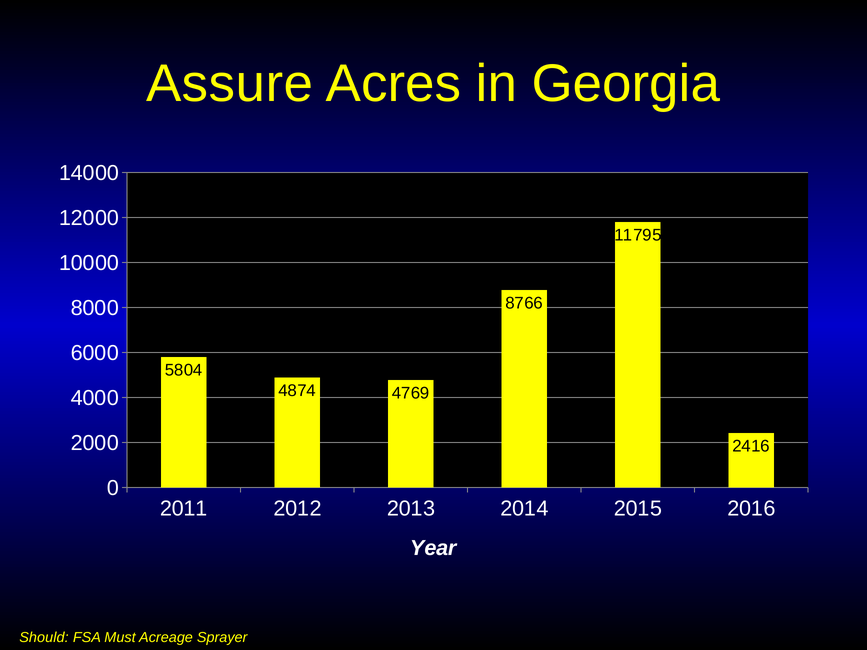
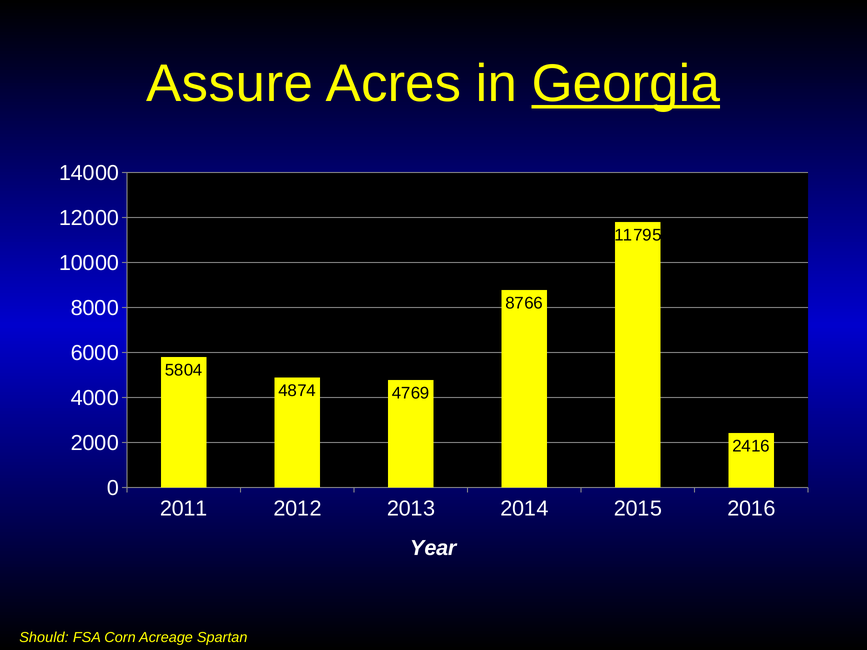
Georgia underline: none -> present
Must: Must -> Corn
Sprayer: Sprayer -> Spartan
